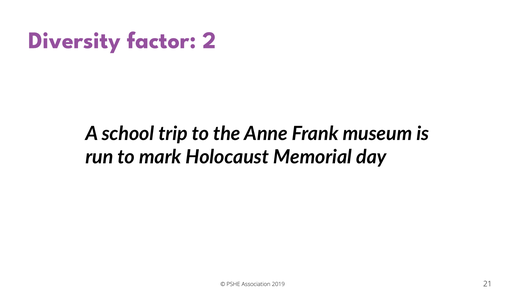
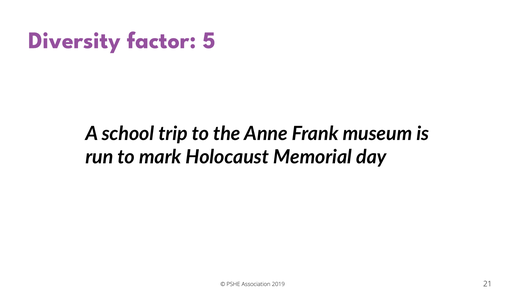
2: 2 -> 5
